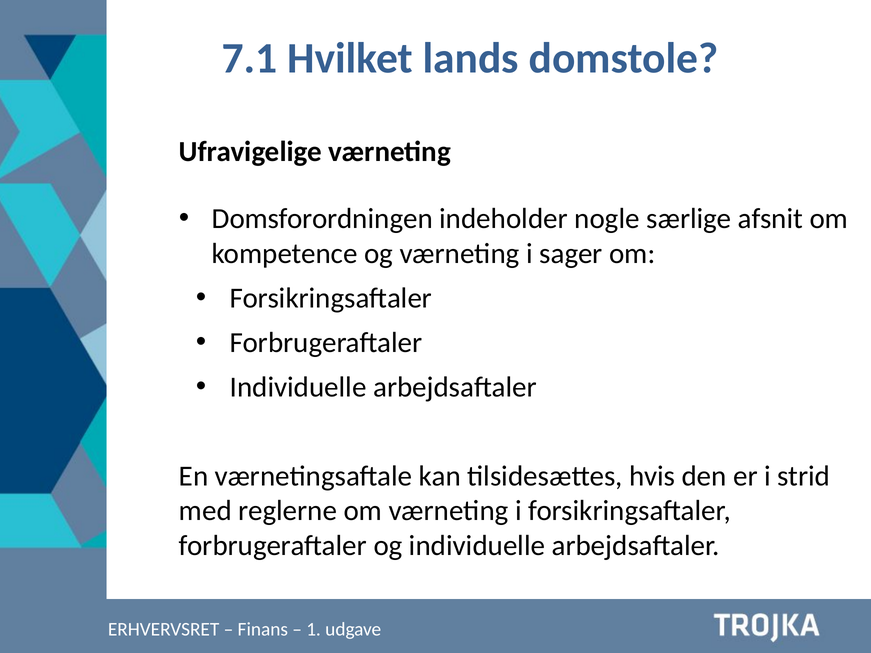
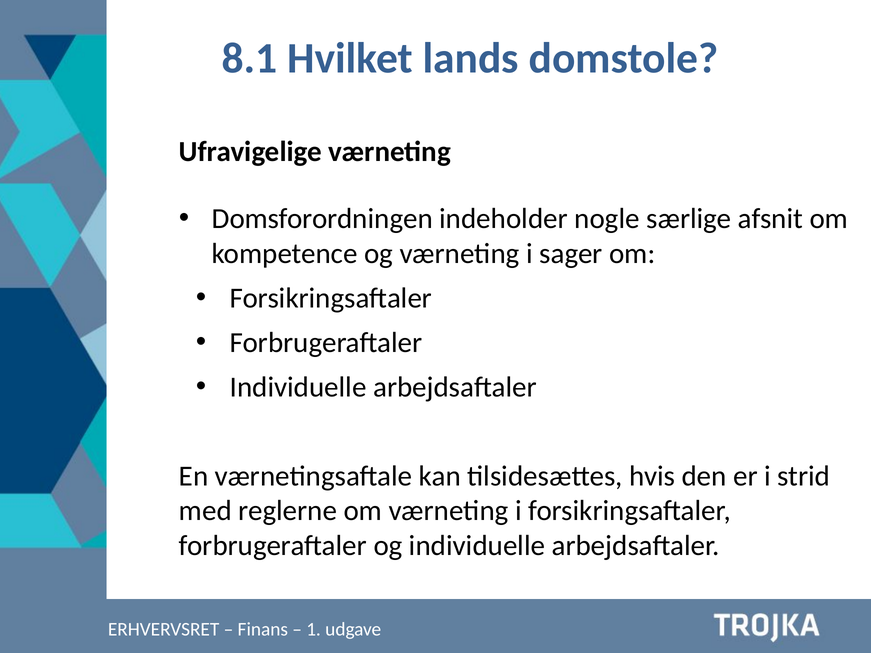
7.1: 7.1 -> 8.1
